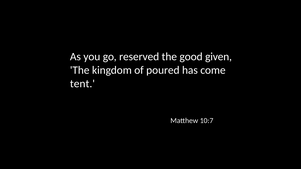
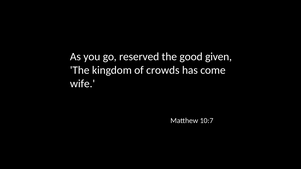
poured: poured -> crowds
tent: tent -> wife
